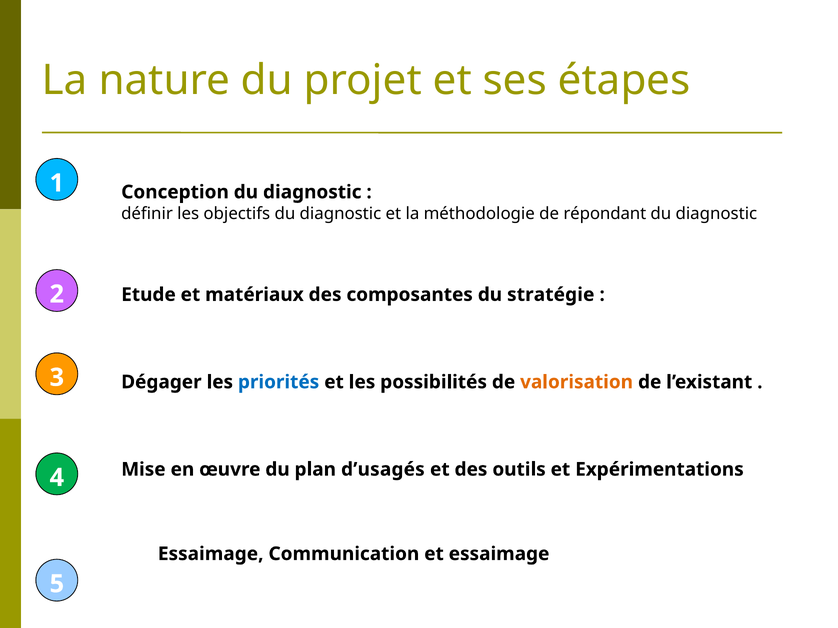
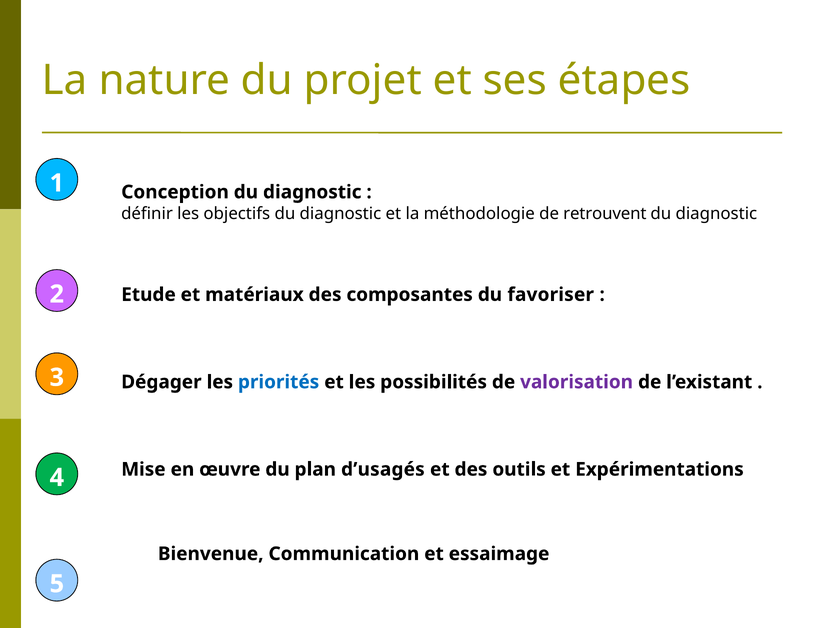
répondant: répondant -> retrouvent
stratégie: stratégie -> favoriser
valorisation colour: orange -> purple
Essaimage at (211, 554): Essaimage -> Bienvenue
